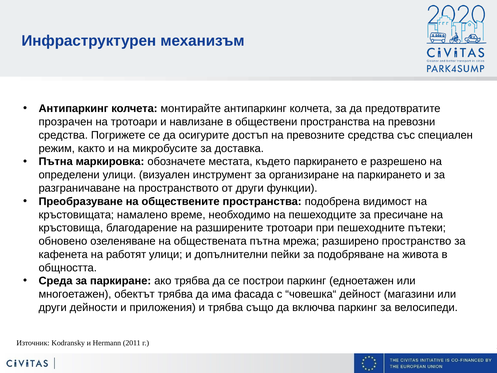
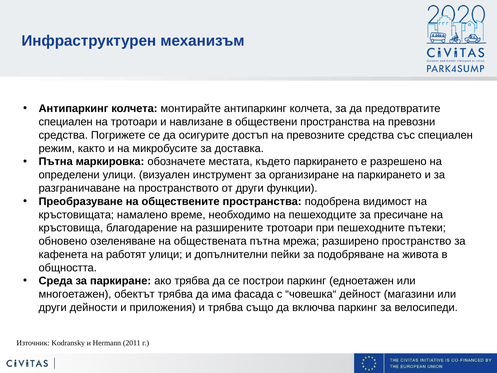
прозрачен at (66, 122): прозрачен -> специален
